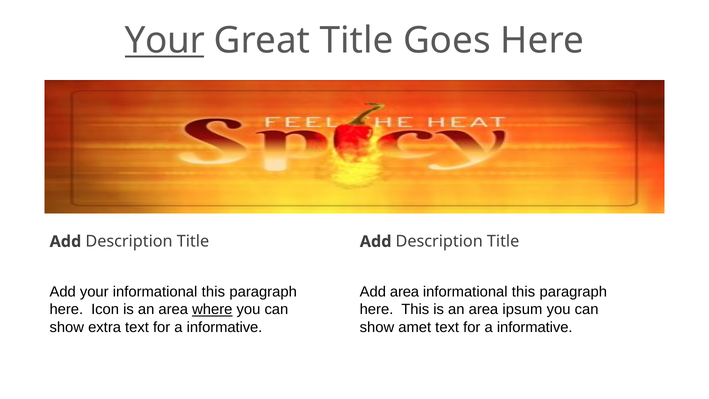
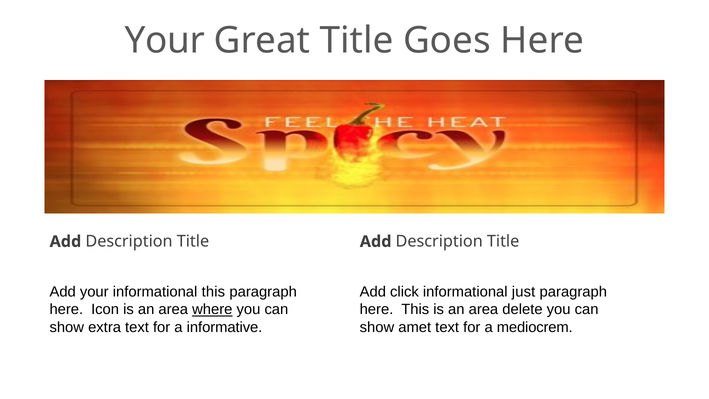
Your at (165, 41) underline: present -> none
Add area: area -> click
this at (524, 292): this -> just
ipsum: ipsum -> delete
informative at (535, 327): informative -> mediocrem
